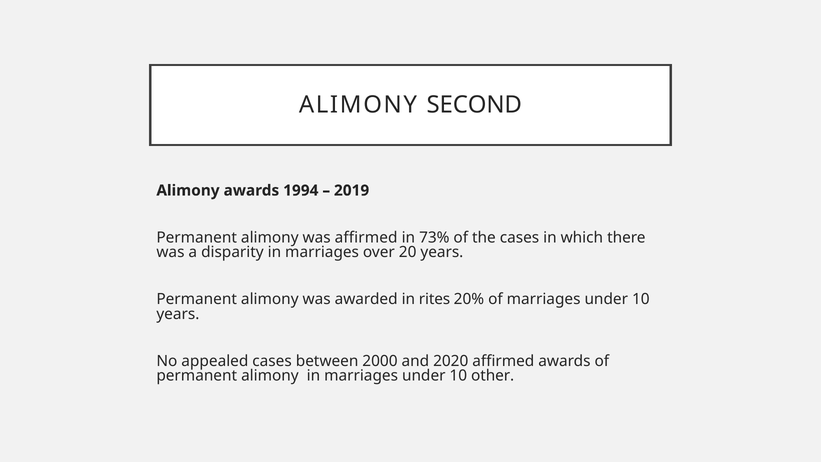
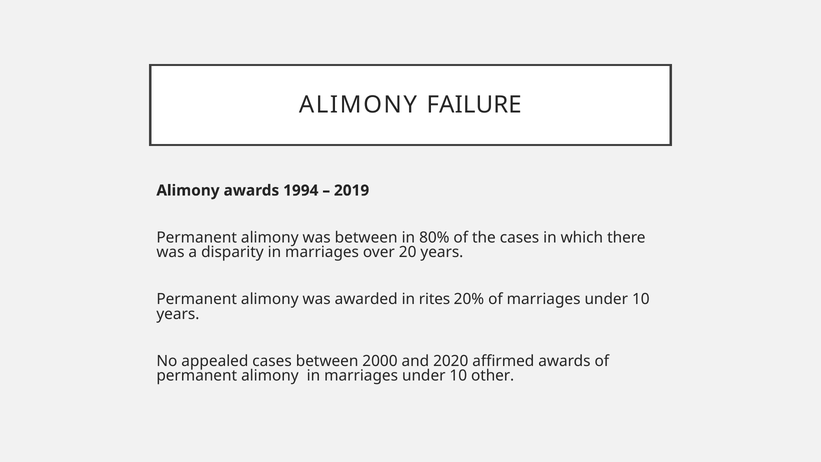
SECOND: SECOND -> FAILURE
was affirmed: affirmed -> between
73%: 73% -> 80%
